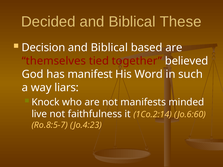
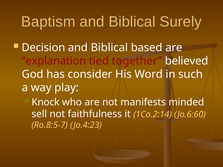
Decided: Decided -> Baptism
These: These -> Surely
themselves: themselves -> explanation
manifest: manifest -> consider
liars: liars -> play
live: live -> sell
